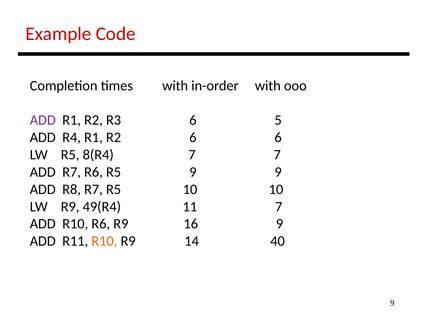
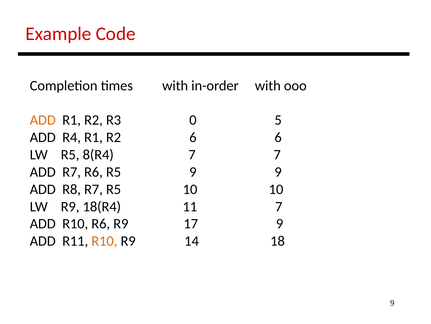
ADD at (43, 120) colour: purple -> orange
R3 6: 6 -> 0
49(R4: 49(R4 -> 18(R4
16: 16 -> 17
40: 40 -> 18
